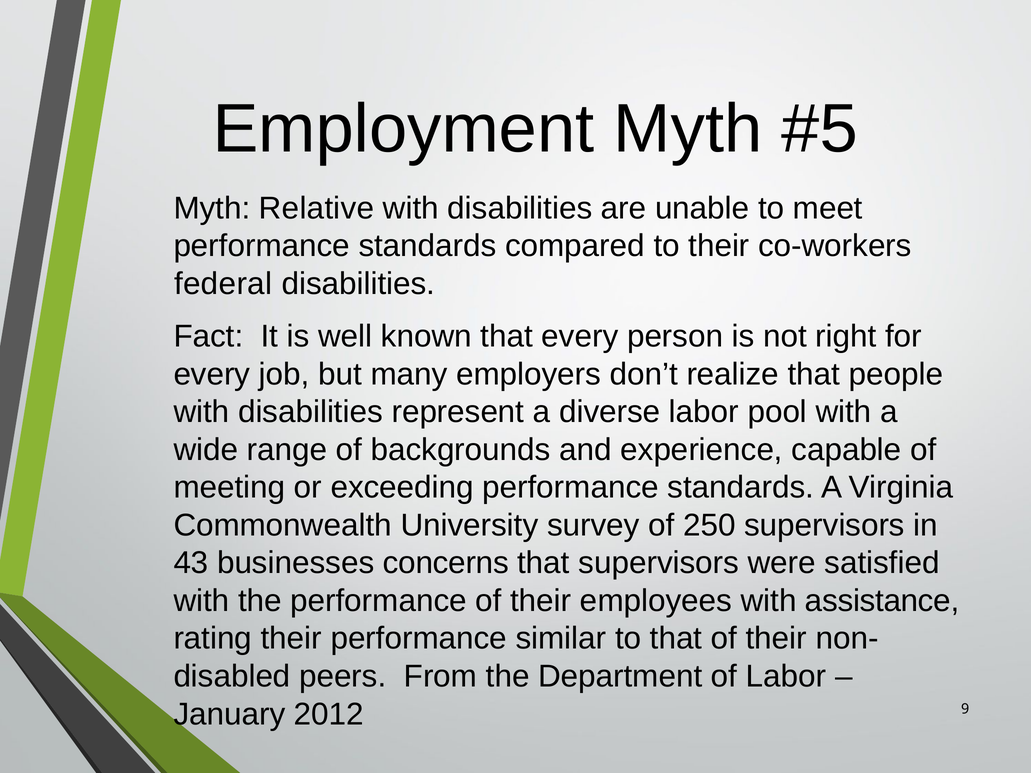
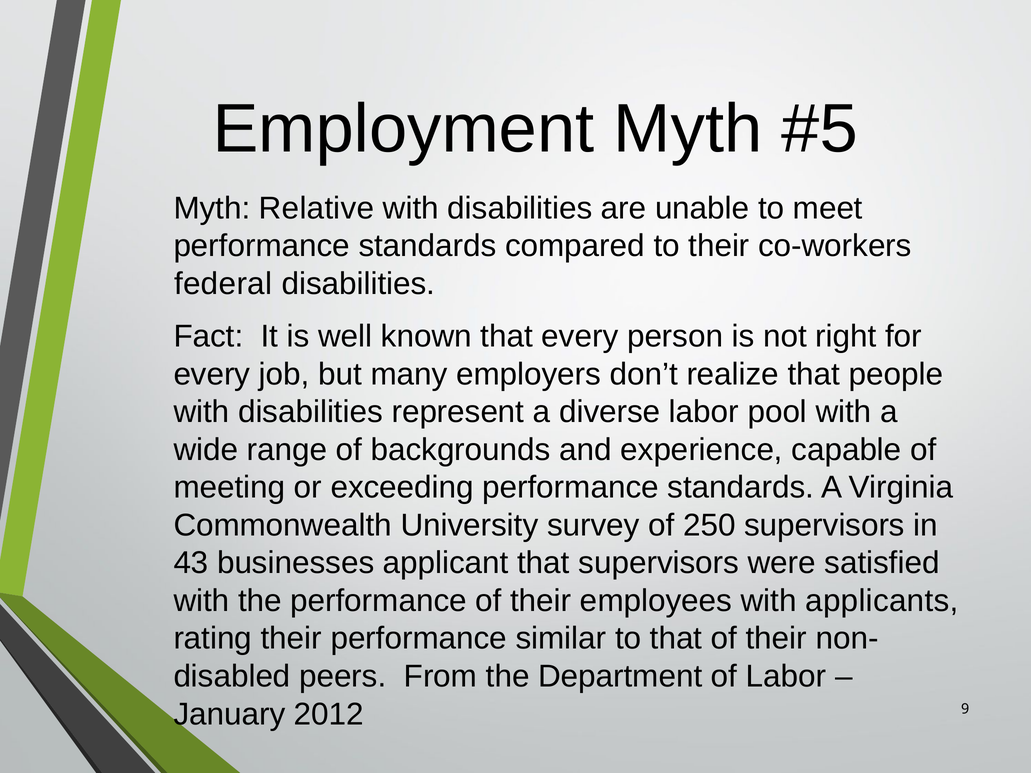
concerns: concerns -> applicant
assistance: assistance -> applicants
